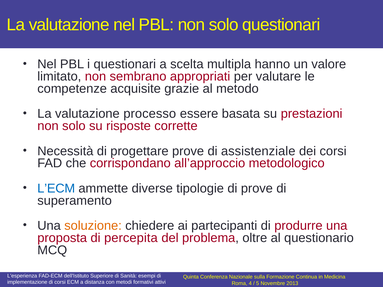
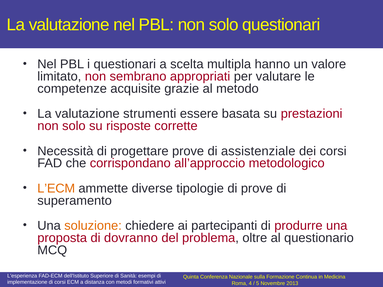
processo: processo -> strumenti
L’ECM colour: blue -> orange
percepita: percepita -> dovranno
